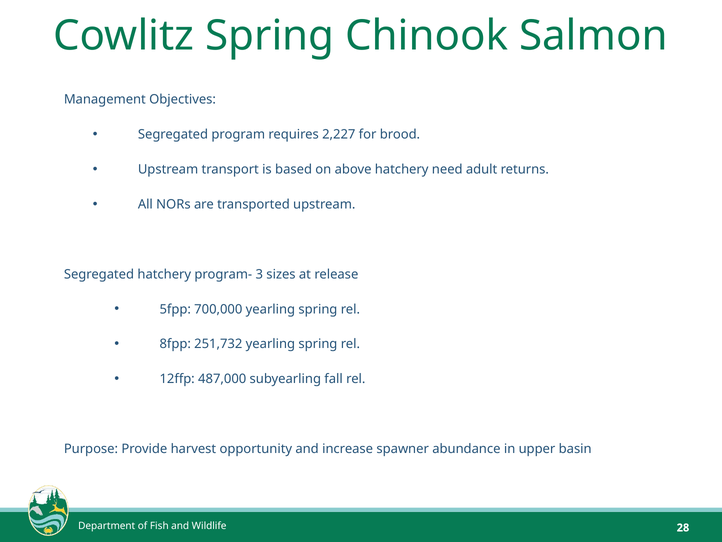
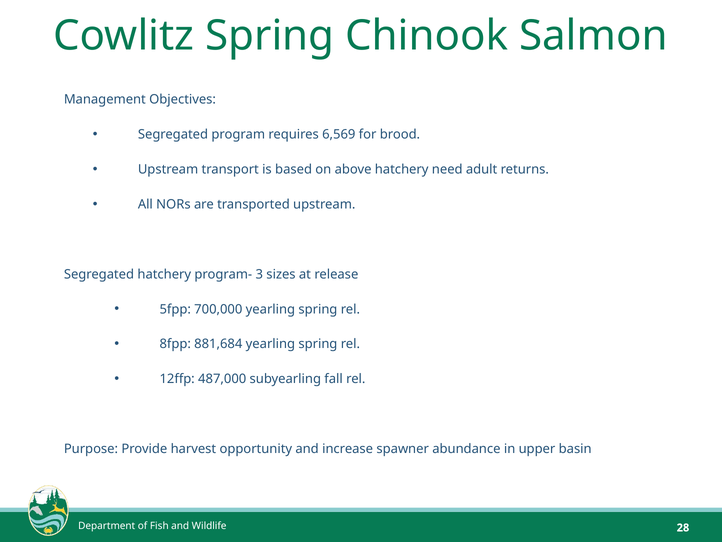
2,227: 2,227 -> 6,569
251,732: 251,732 -> 881,684
